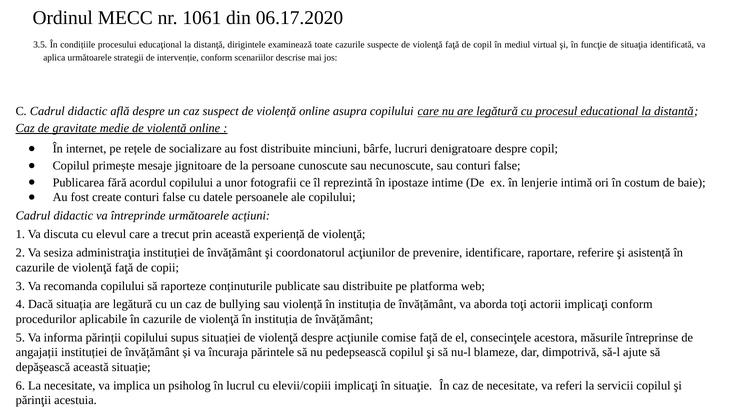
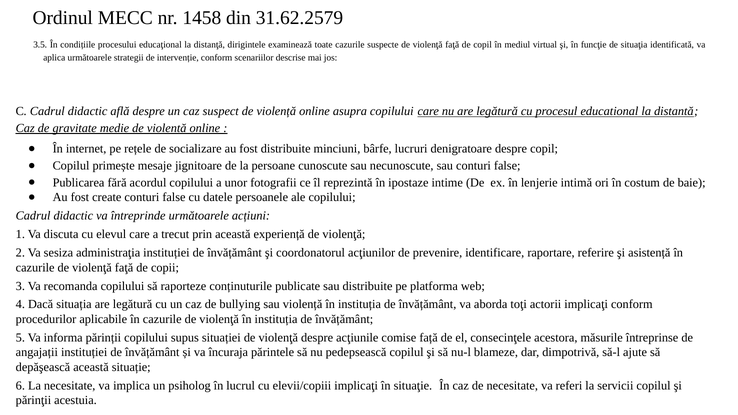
1061: 1061 -> 1458
06.17.2020: 06.17.2020 -> 31.62.2579
